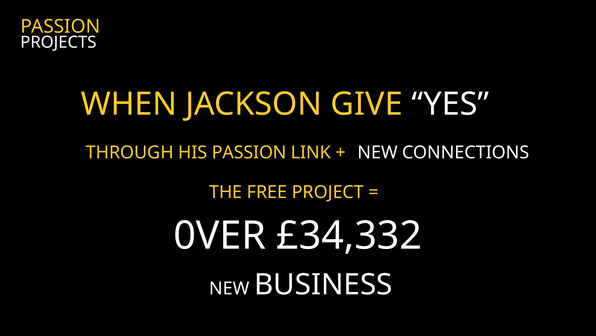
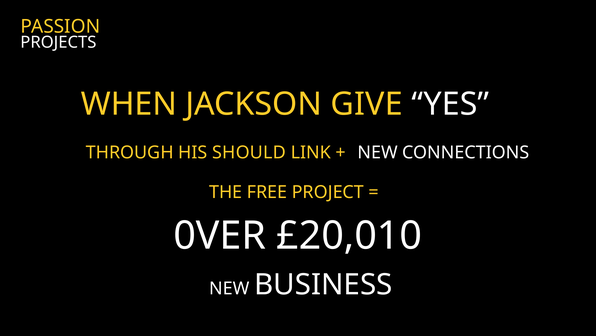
HIS PASSION: PASSION -> SHOULD
£34,332: £34,332 -> £20,010
